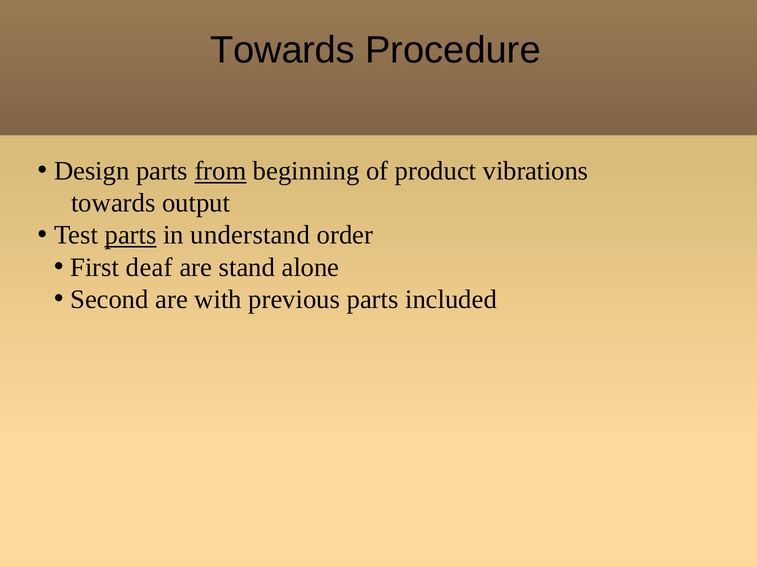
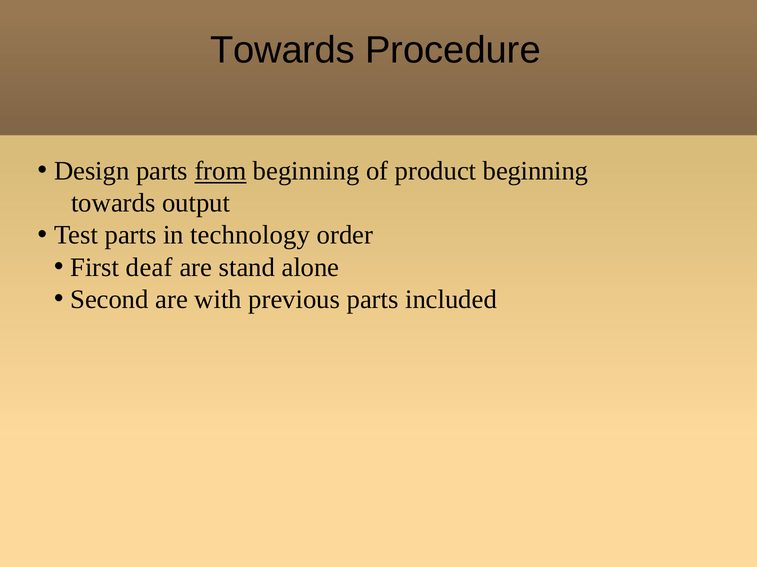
product vibrations: vibrations -> beginning
parts at (131, 235) underline: present -> none
understand: understand -> technology
